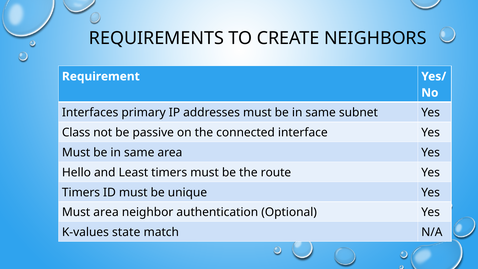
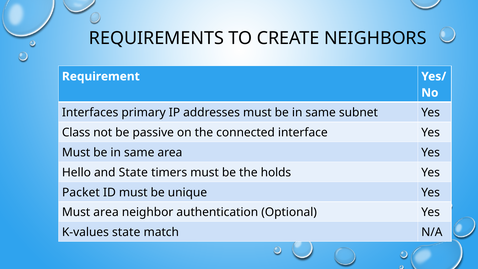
and Least: Least -> State
route: route -> holds
Timers at (81, 192): Timers -> Packet
